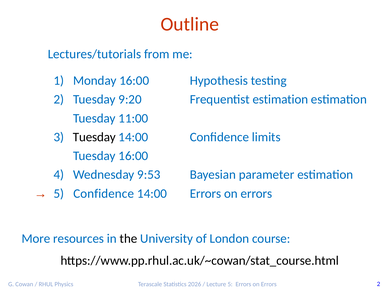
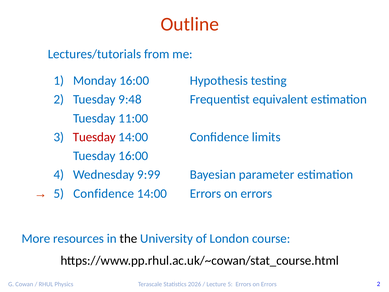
9:20: 9:20 -> 9:48
Frequentist estimation: estimation -> equivalent
Tuesday at (94, 137) colour: black -> red
9:53: 9:53 -> 9:99
